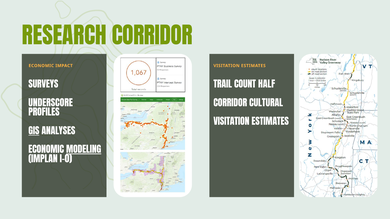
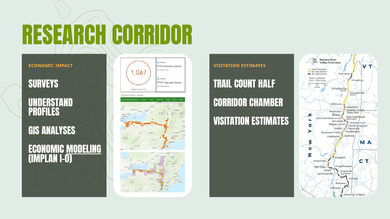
UNDERSCORE: UNDERSCORE -> UNDERSTAND
CULTURAL: CULTURAL -> CHAMBER
GIS underline: present -> none
